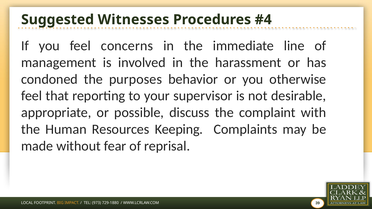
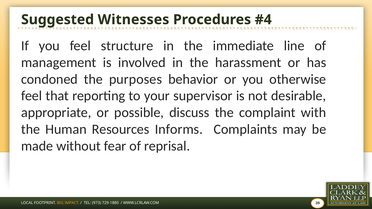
concerns: concerns -> structure
Keeping: Keeping -> Informs
